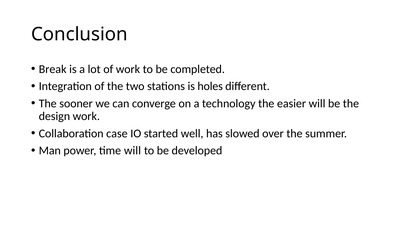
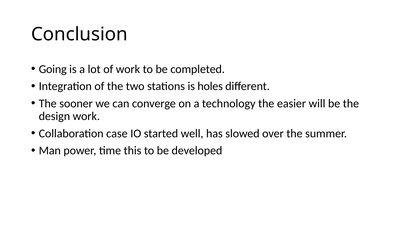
Break: Break -> Going
time will: will -> this
